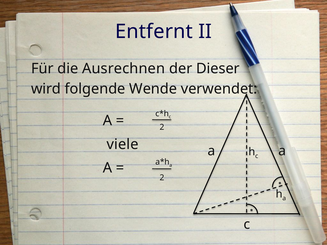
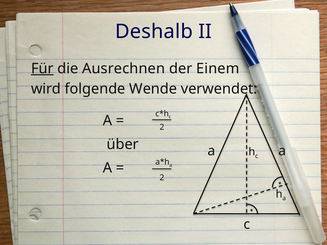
Entfernt: Entfernt -> Deshalb
Für underline: none -> present
Dieser: Dieser -> Einem
viele: viele -> über
